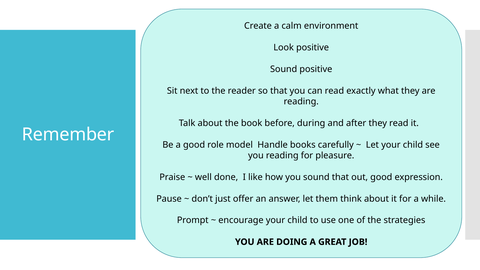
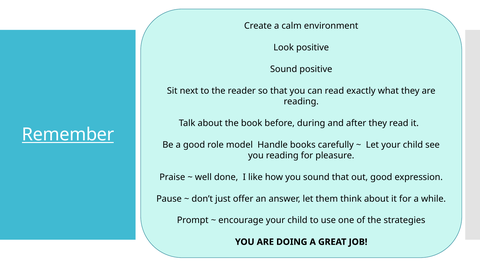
Remember underline: none -> present
